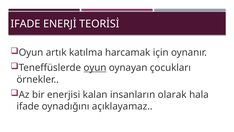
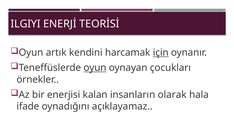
IFADE at (26, 24): IFADE -> ILGIYI
katılma: katılma -> kendini
için underline: none -> present
